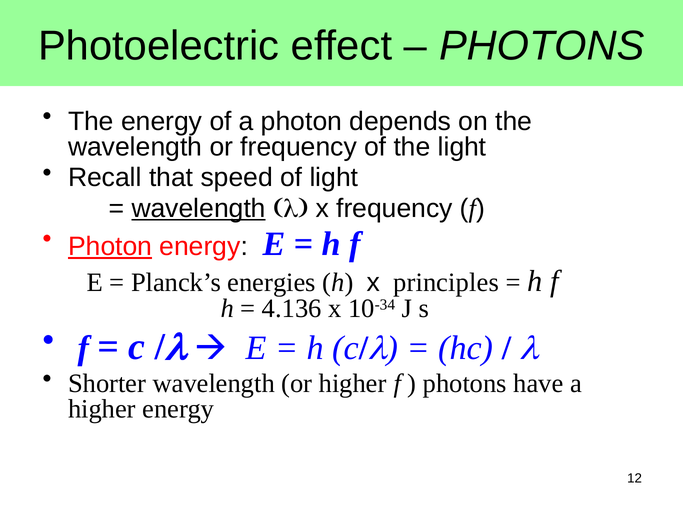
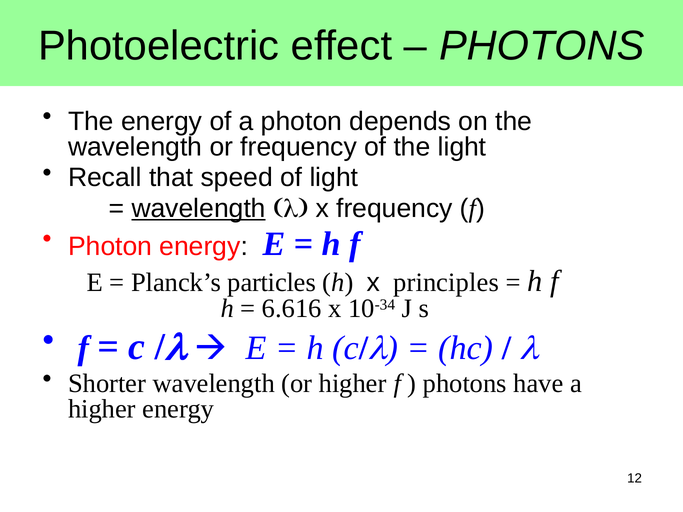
Photon at (110, 247) underline: present -> none
energies: energies -> particles
4.136: 4.136 -> 6.616
